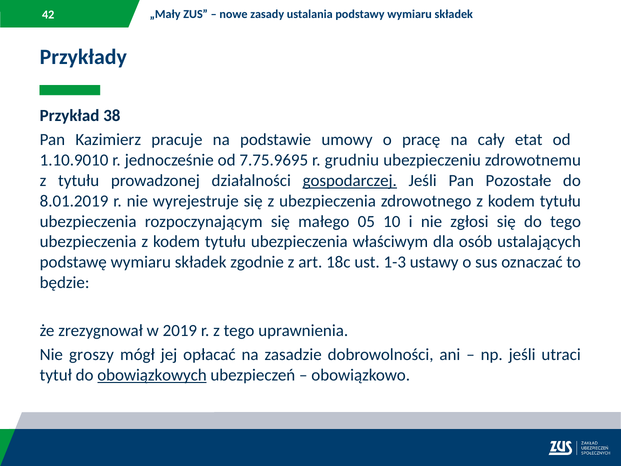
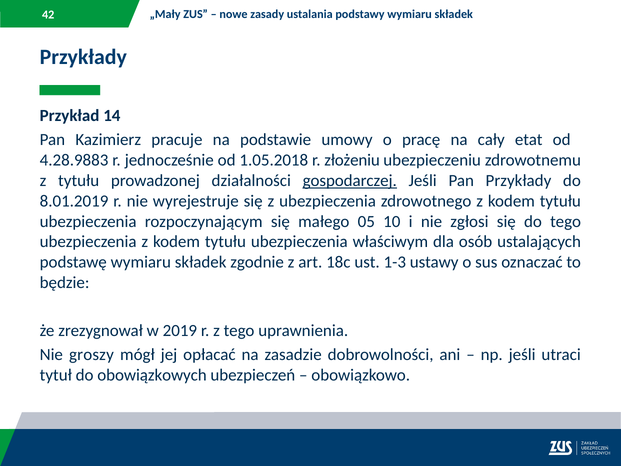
38: 38 -> 14
1.10.9010: 1.10.9010 -> 4.28.9883
7.75.9695: 7.75.9695 -> 1.05.2018
grudniu: grudniu -> złożeniu
Pan Pozostałe: Pozostałe -> Przykłady
obowiązkowych underline: present -> none
